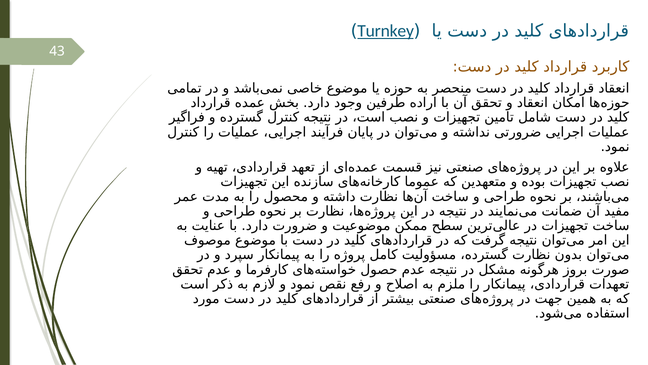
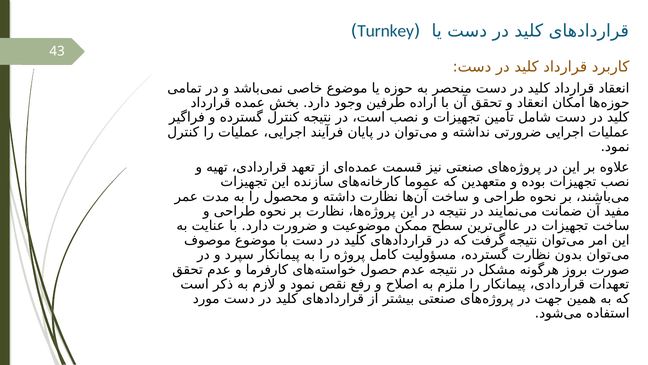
Turnkey underline: present -> none
